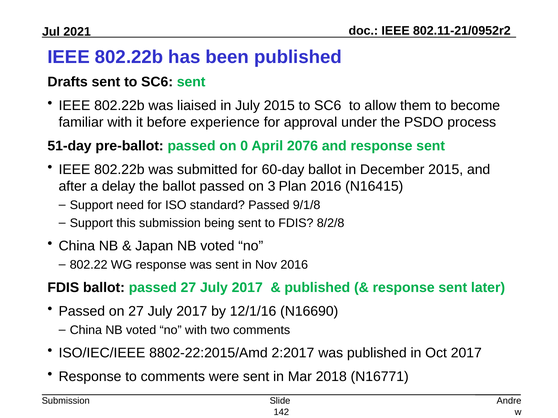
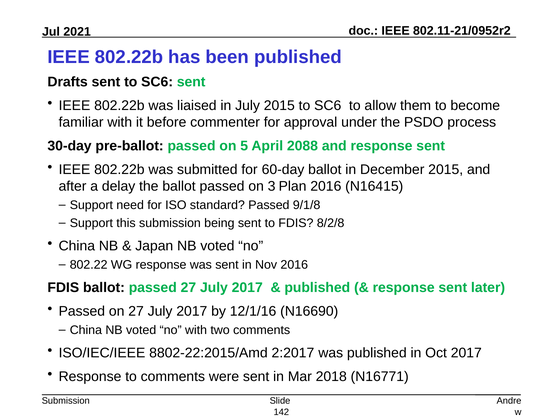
experience: experience -> commenter
51-day: 51-day -> 30-day
0: 0 -> 5
2076: 2076 -> 2088
